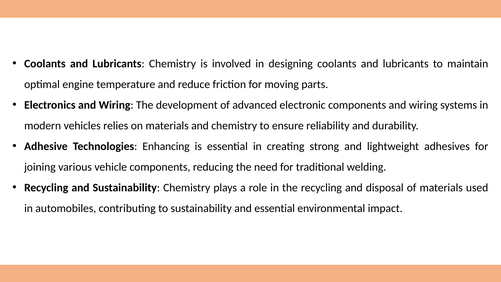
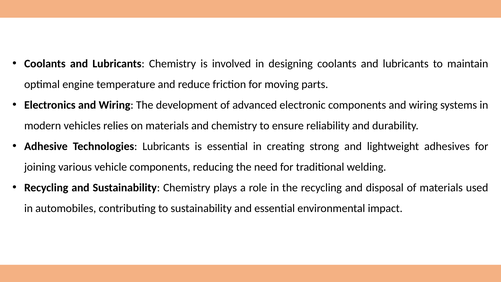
Technologies Enhancing: Enhancing -> Lubricants
